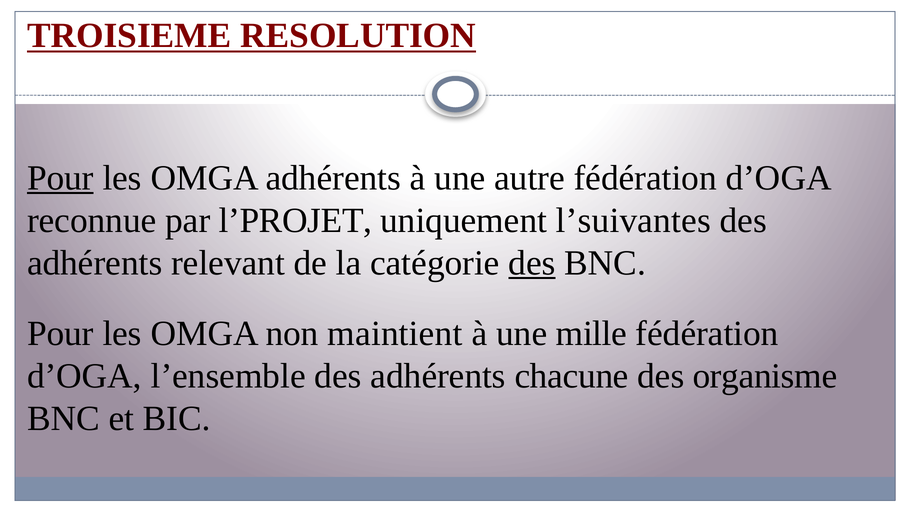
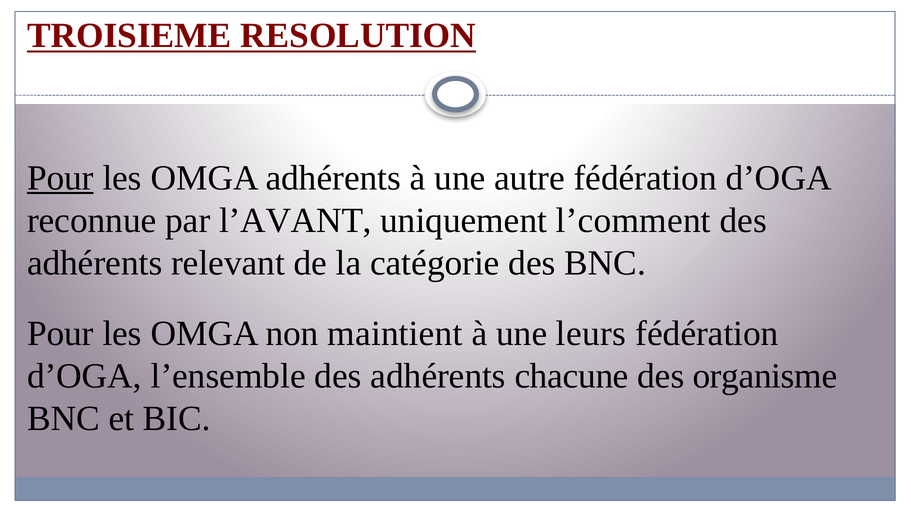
l’PROJET: l’PROJET -> l’AVANT
l’suivantes: l’suivantes -> l’comment
des at (532, 263) underline: present -> none
mille: mille -> leurs
